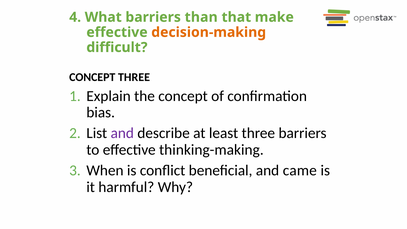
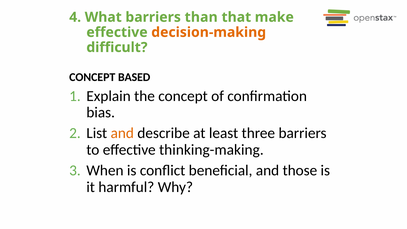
CONCEPT THREE: THREE -> BASED
and at (122, 133) colour: purple -> orange
came: came -> those
